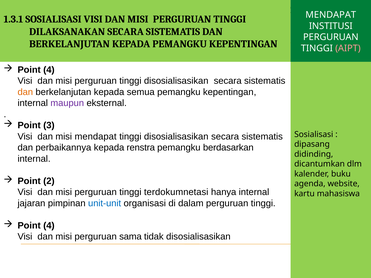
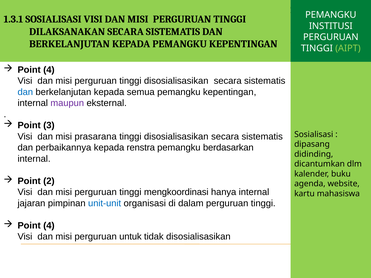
MENDAPAT at (331, 15): MENDAPAT -> PEMANGKU
AIPT colour: pink -> light green
dan at (25, 92) colour: orange -> blue
misi mendapat: mendapat -> prasarana
terdokumnetasi: terdokumnetasi -> mengkoordinasi
sama: sama -> untuk
